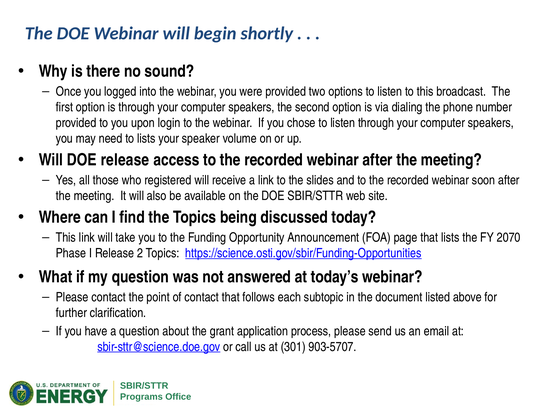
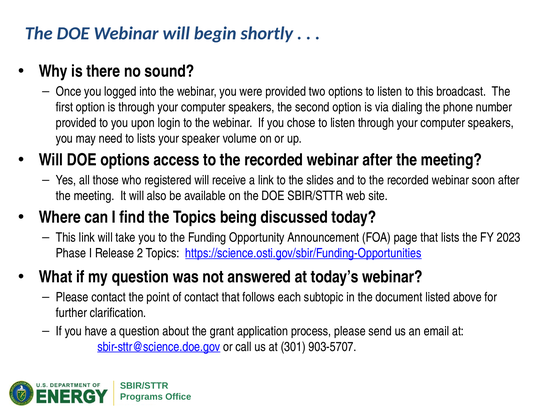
DOE release: release -> options
2070: 2070 -> 2023
